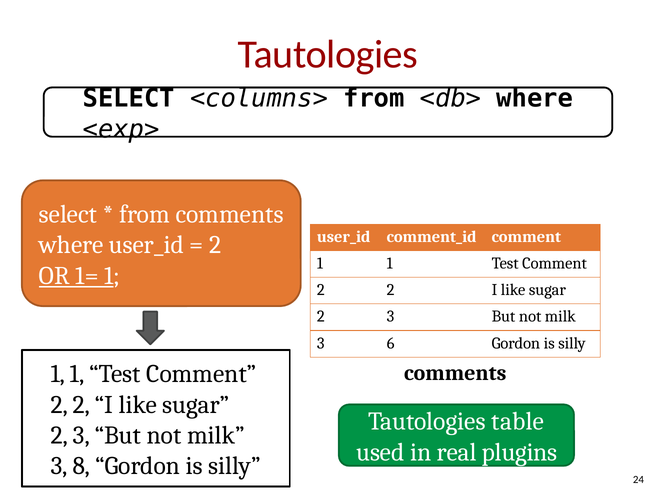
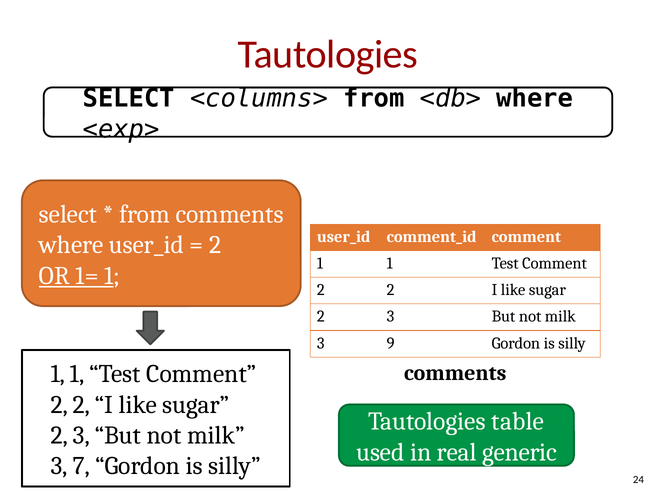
6: 6 -> 9
plugins: plugins -> generic
8: 8 -> 7
